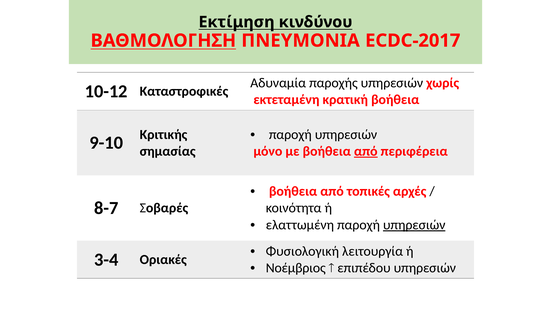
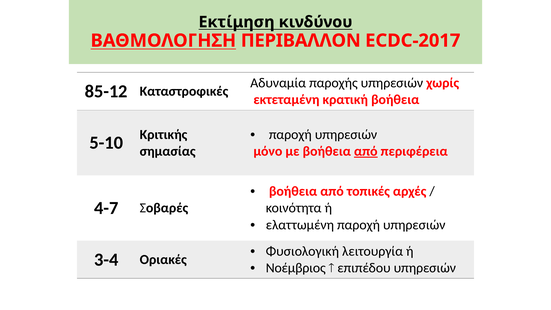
ΠΝΕΥΜΟΝΙΑ: ΠΝΕΥΜΟΝΙΑ -> ΠΕΡΙΒΑΛΛΟΝ
10-12: 10-12 -> 85-12
9-10: 9-10 -> 5-10
8-7: 8-7 -> 4-7
υπηρεσιών at (414, 225) underline: present -> none
